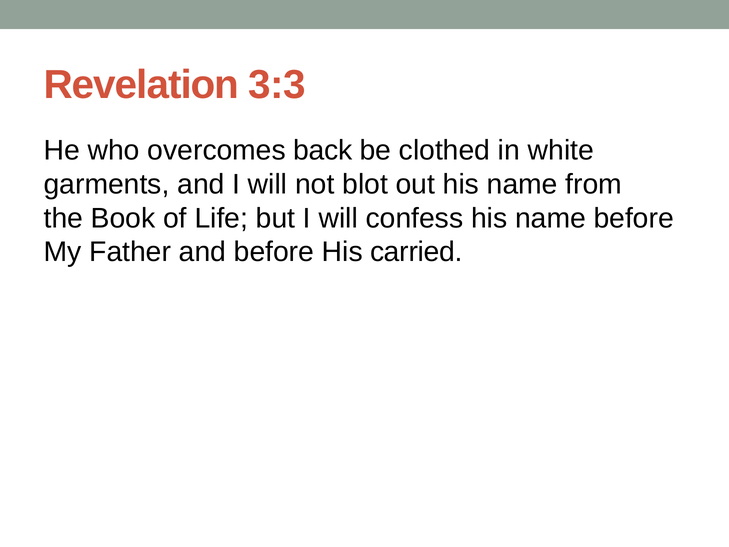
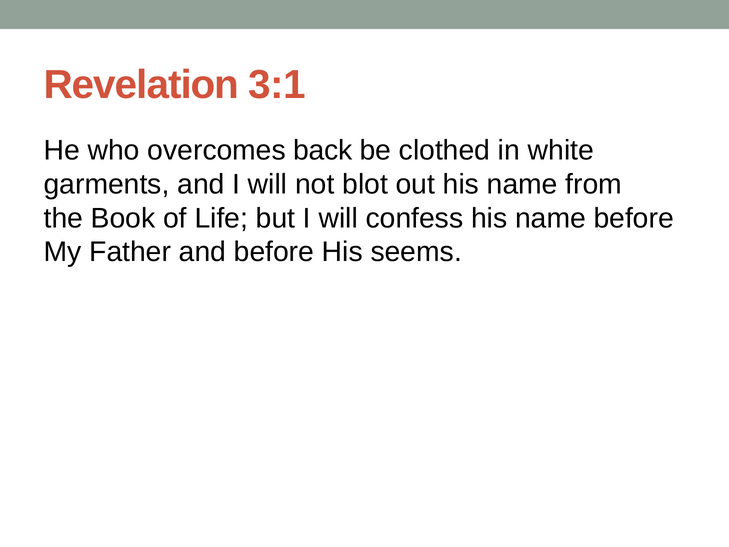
3:3: 3:3 -> 3:1
carried: carried -> seems
